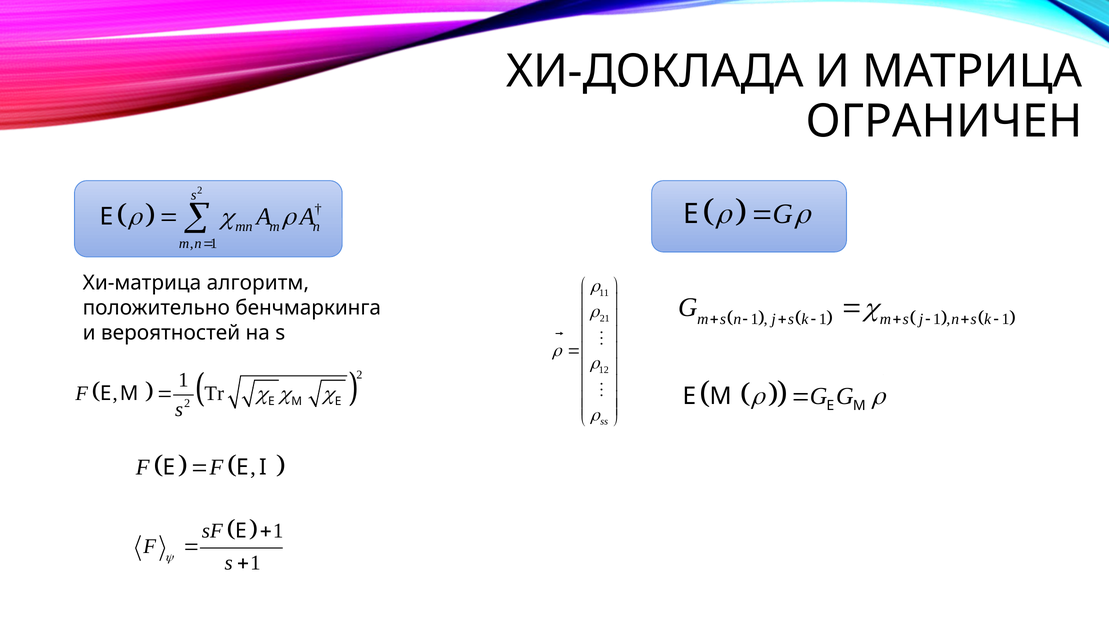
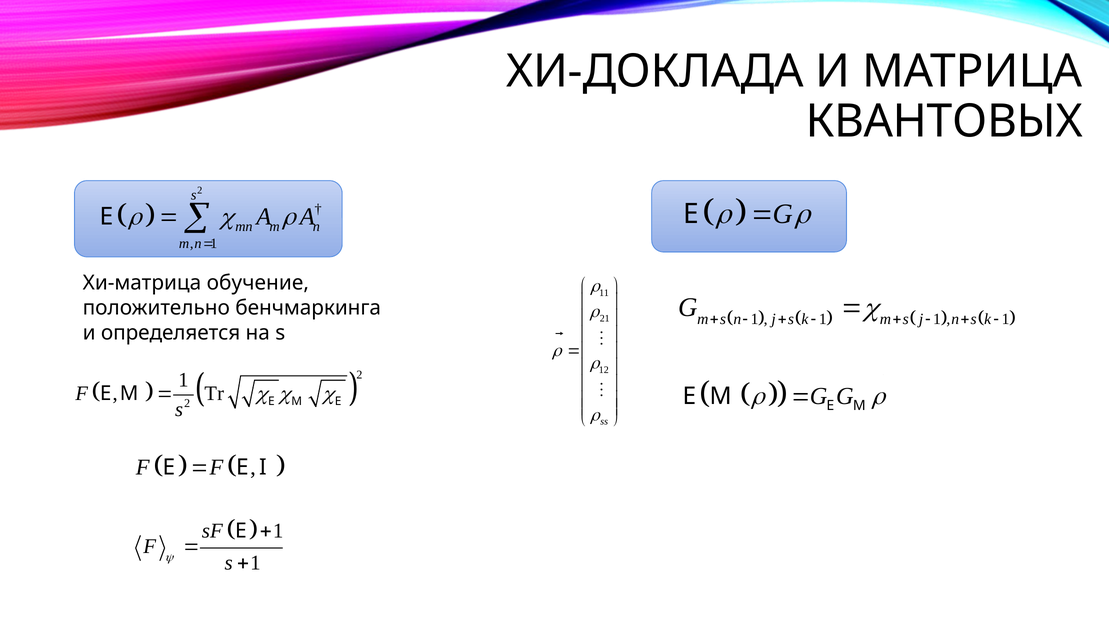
ОГРАНИЧЕН: ОГРАНИЧЕН -> КВАНТОВЫХ
алгоритм: алгоритм -> обучение
вероятностей: вероятностей -> определяется
